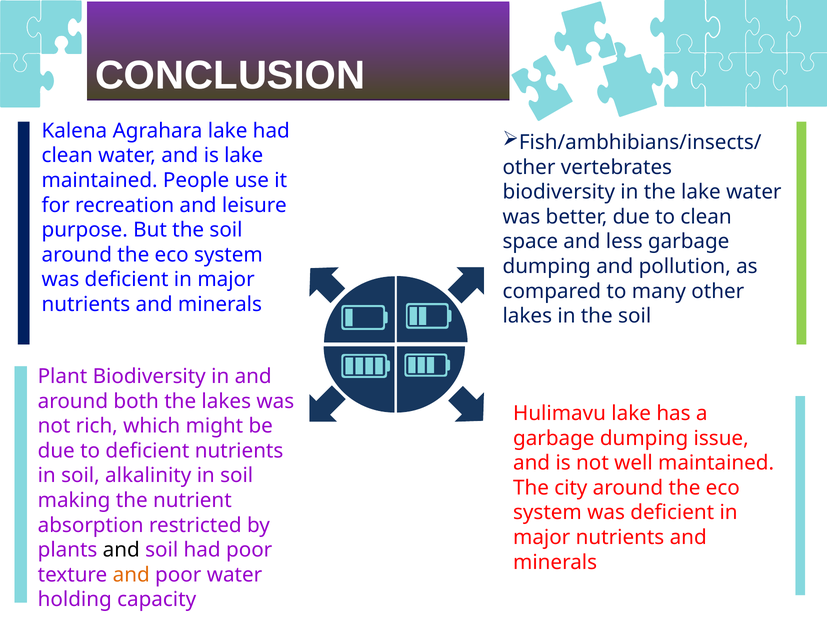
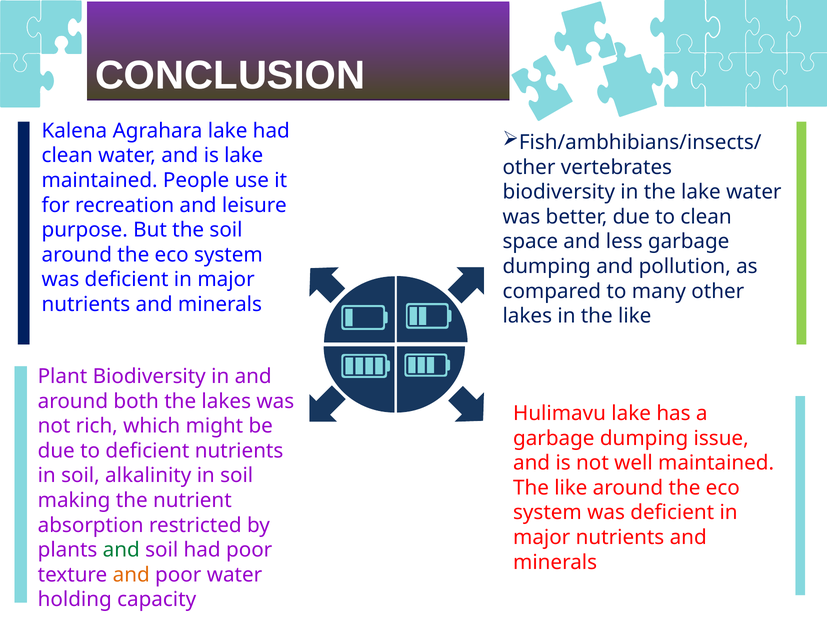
in the soil: soil -> like
city at (571, 488): city -> like
and at (121, 550) colour: black -> green
